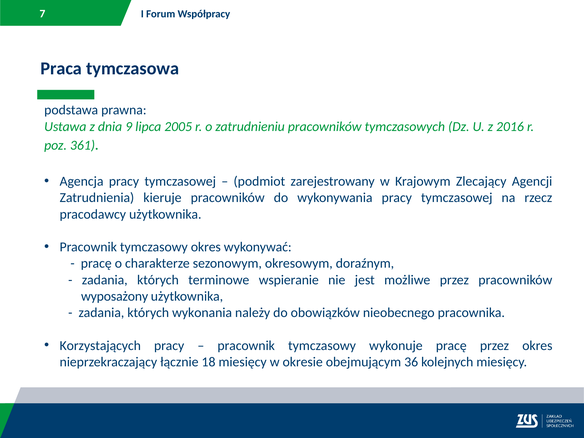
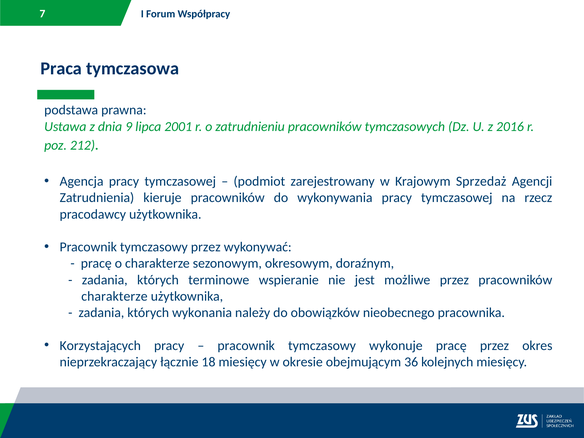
2005: 2005 -> 2001
361: 361 -> 212
Zlecający: Zlecający -> Sprzedaż
tymczasowy okres: okres -> przez
wyposażony at (115, 296): wyposażony -> charakterze
